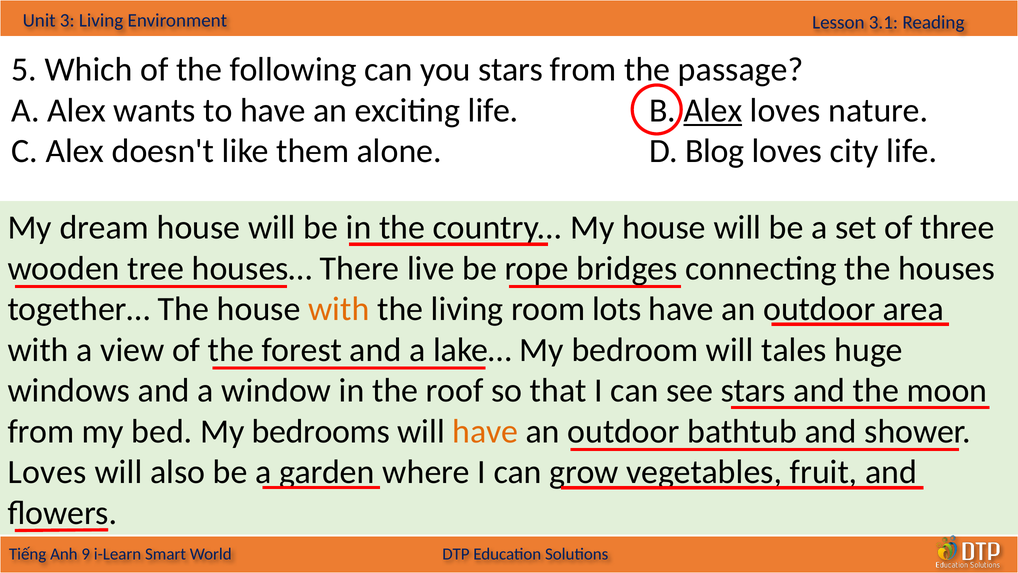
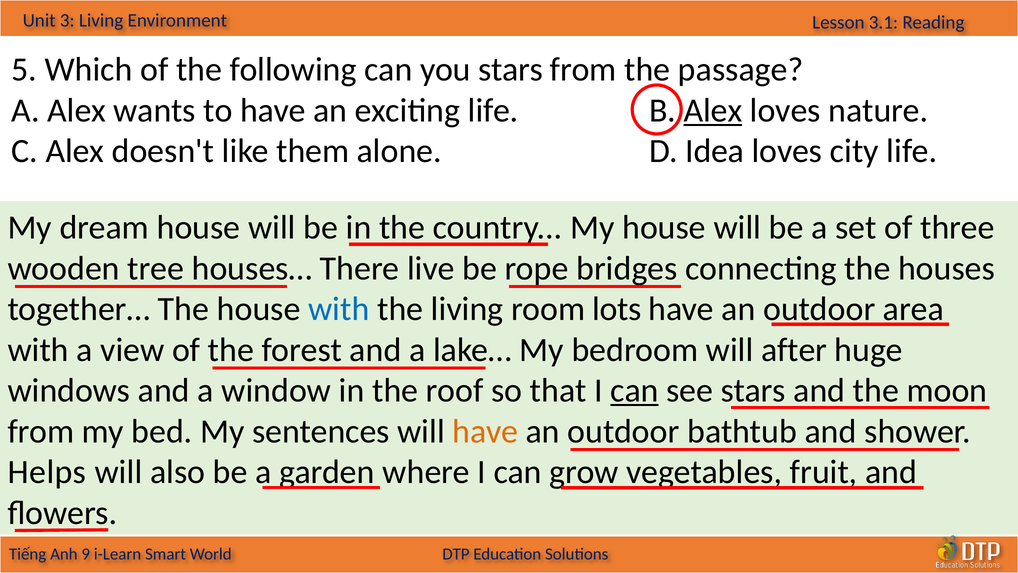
Blog: Blog -> Idea
with at (339, 309) colour: orange -> blue
tales: tales -> after
can at (634, 390) underline: none -> present
bedrooms: bedrooms -> sentences
Loves at (47, 472): Loves -> Helps
